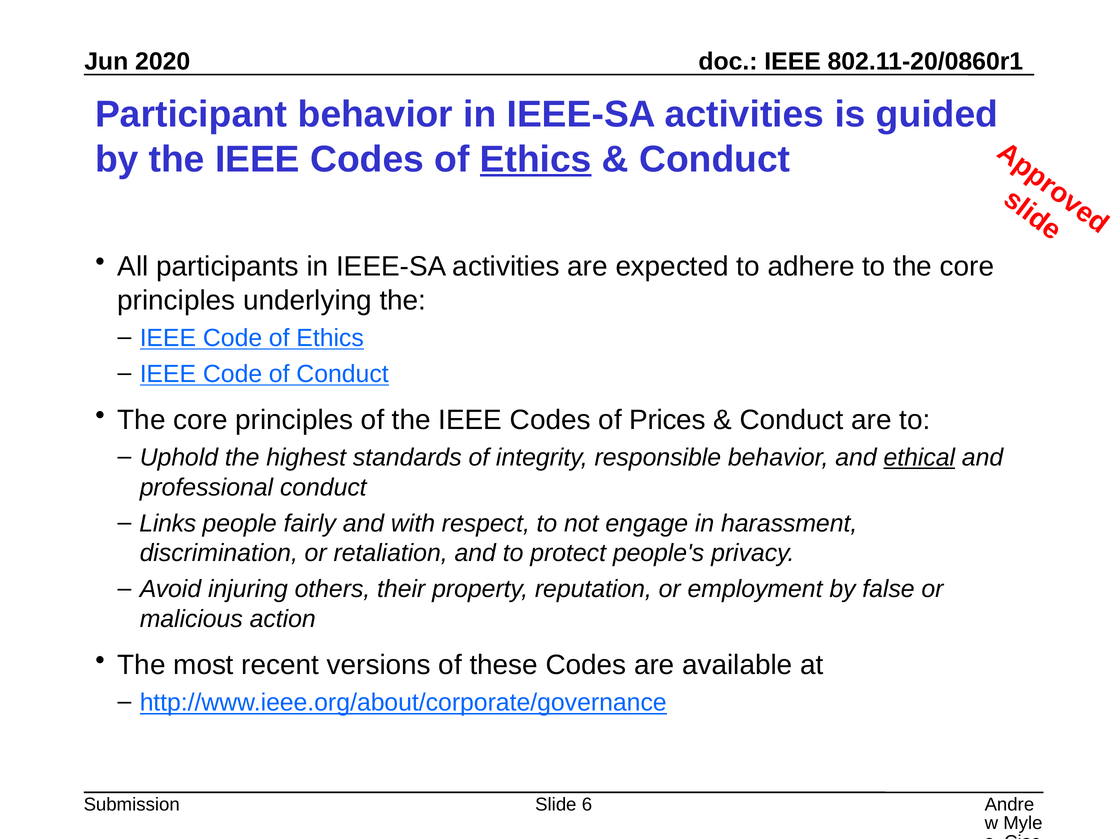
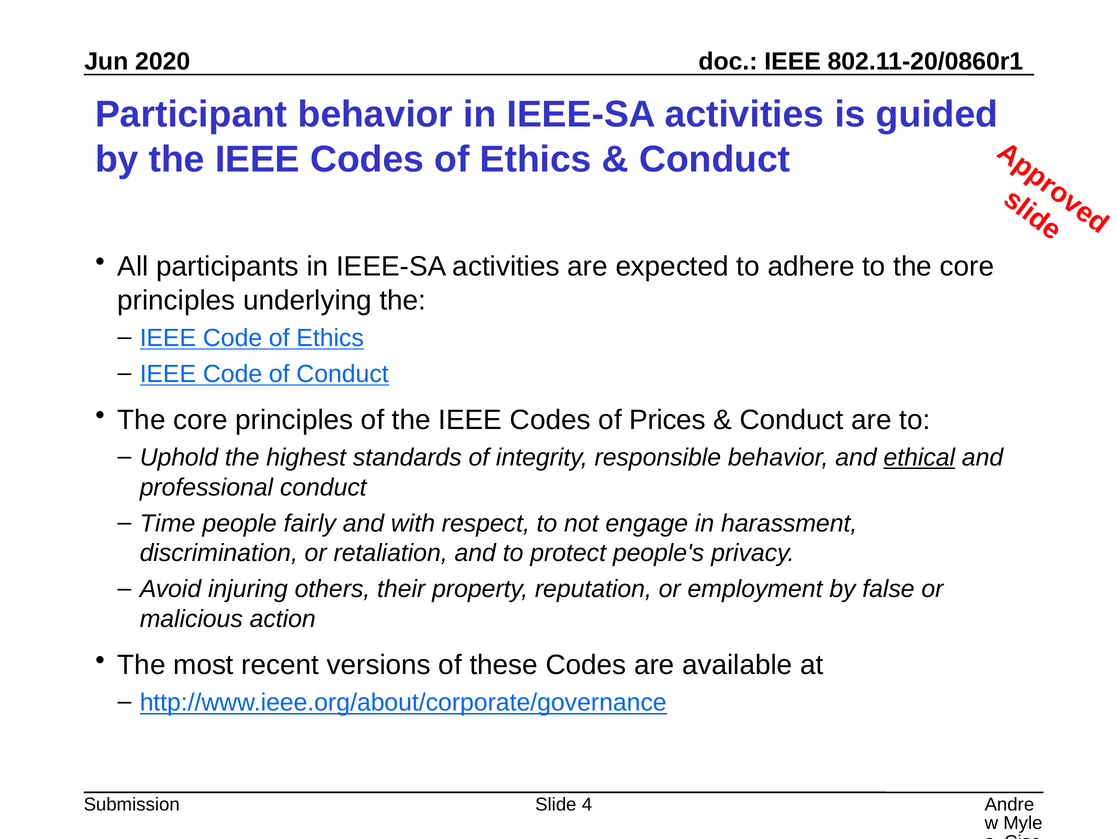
Ethics at (536, 159) underline: present -> none
Links: Links -> Time
6: 6 -> 4
